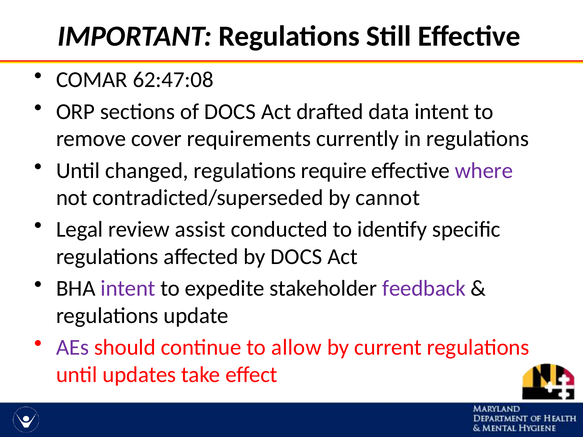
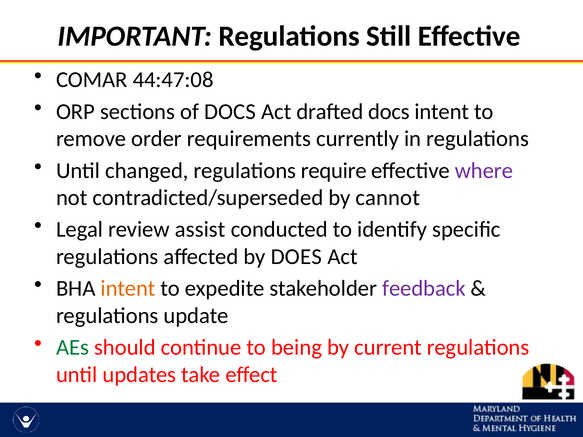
62:47:08: 62:47:08 -> 44:47:08
drafted data: data -> docs
cover: cover -> order
by DOCS: DOCS -> DOES
intent at (128, 289) colour: purple -> orange
AEs colour: purple -> green
allow: allow -> being
